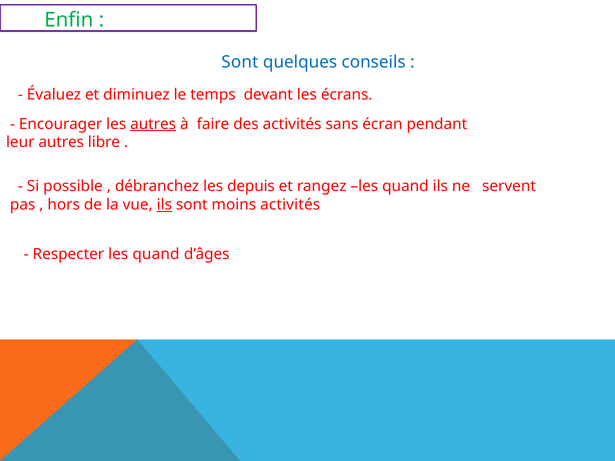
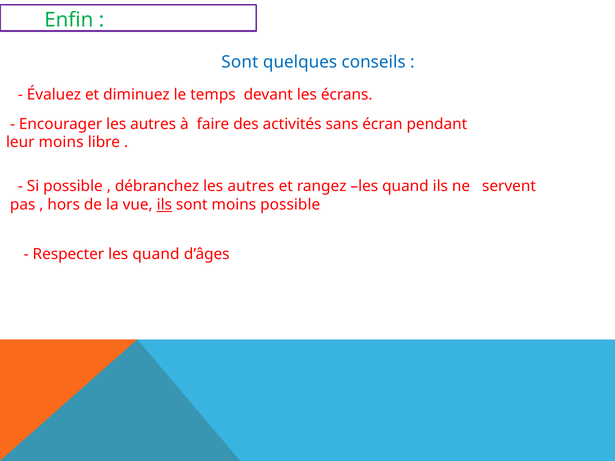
autres at (153, 124) underline: present -> none
leur autres: autres -> moins
débranchez les depuis: depuis -> autres
moins activités: activités -> possible
